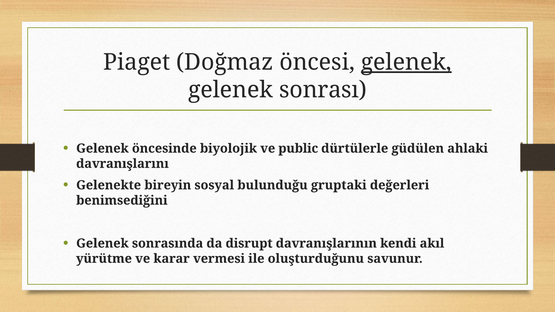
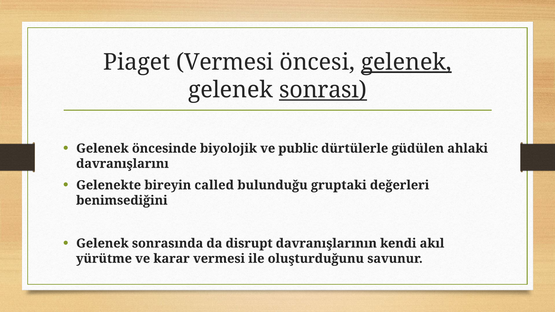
Piaget Doğmaz: Doğmaz -> Vermesi
sonrası underline: none -> present
sosyal: sosyal -> called
